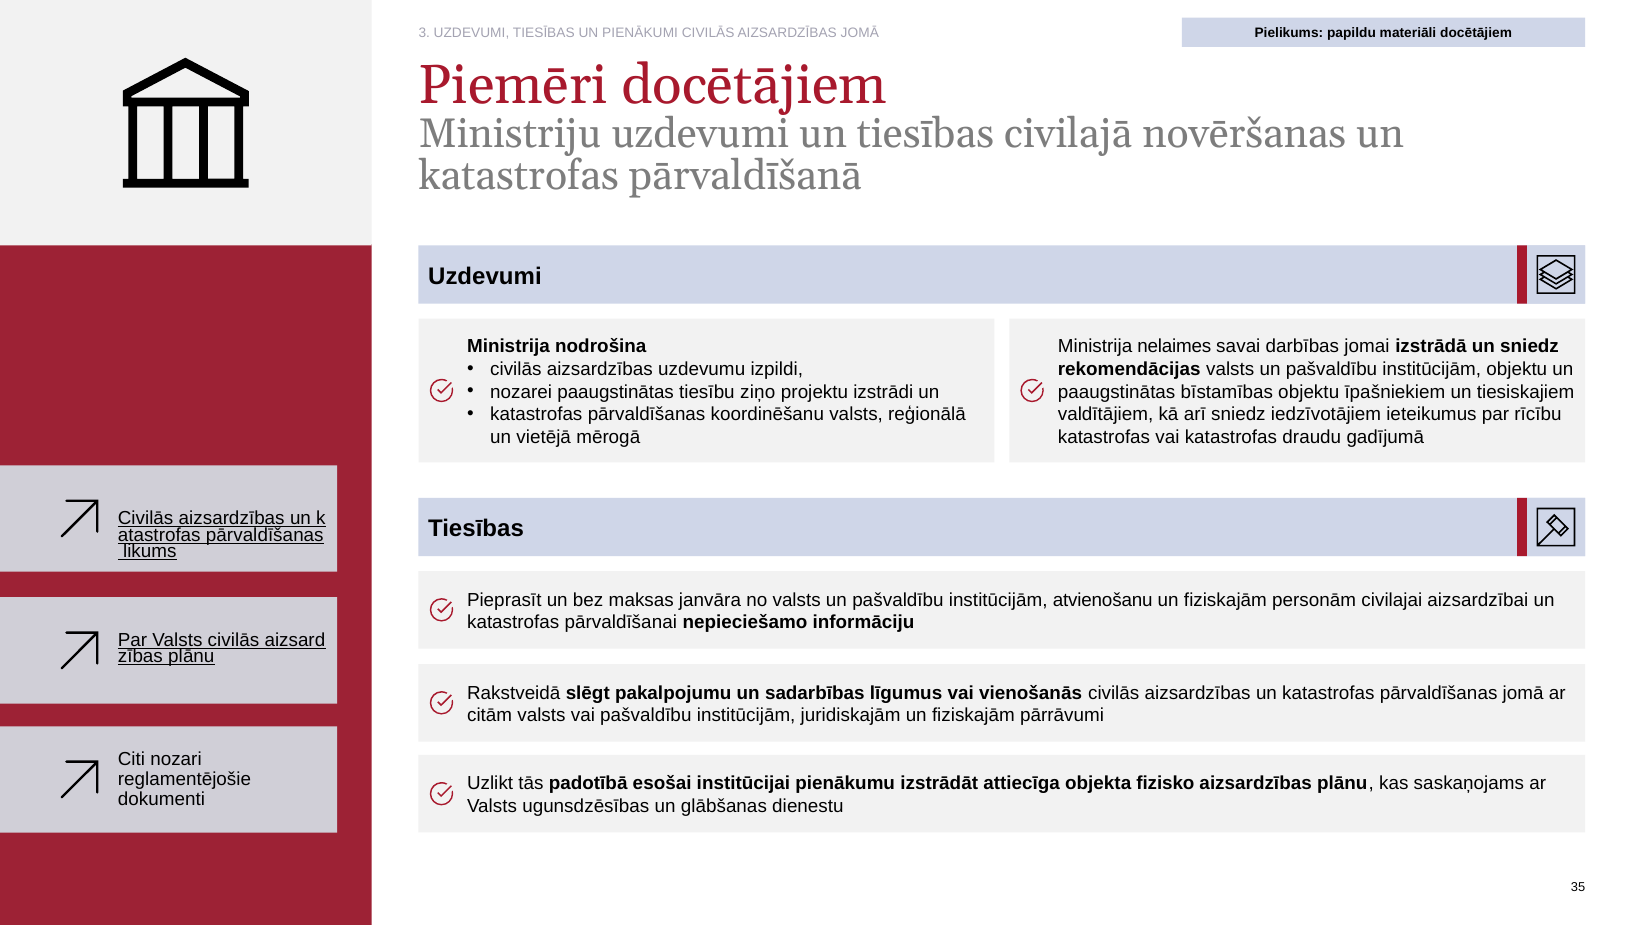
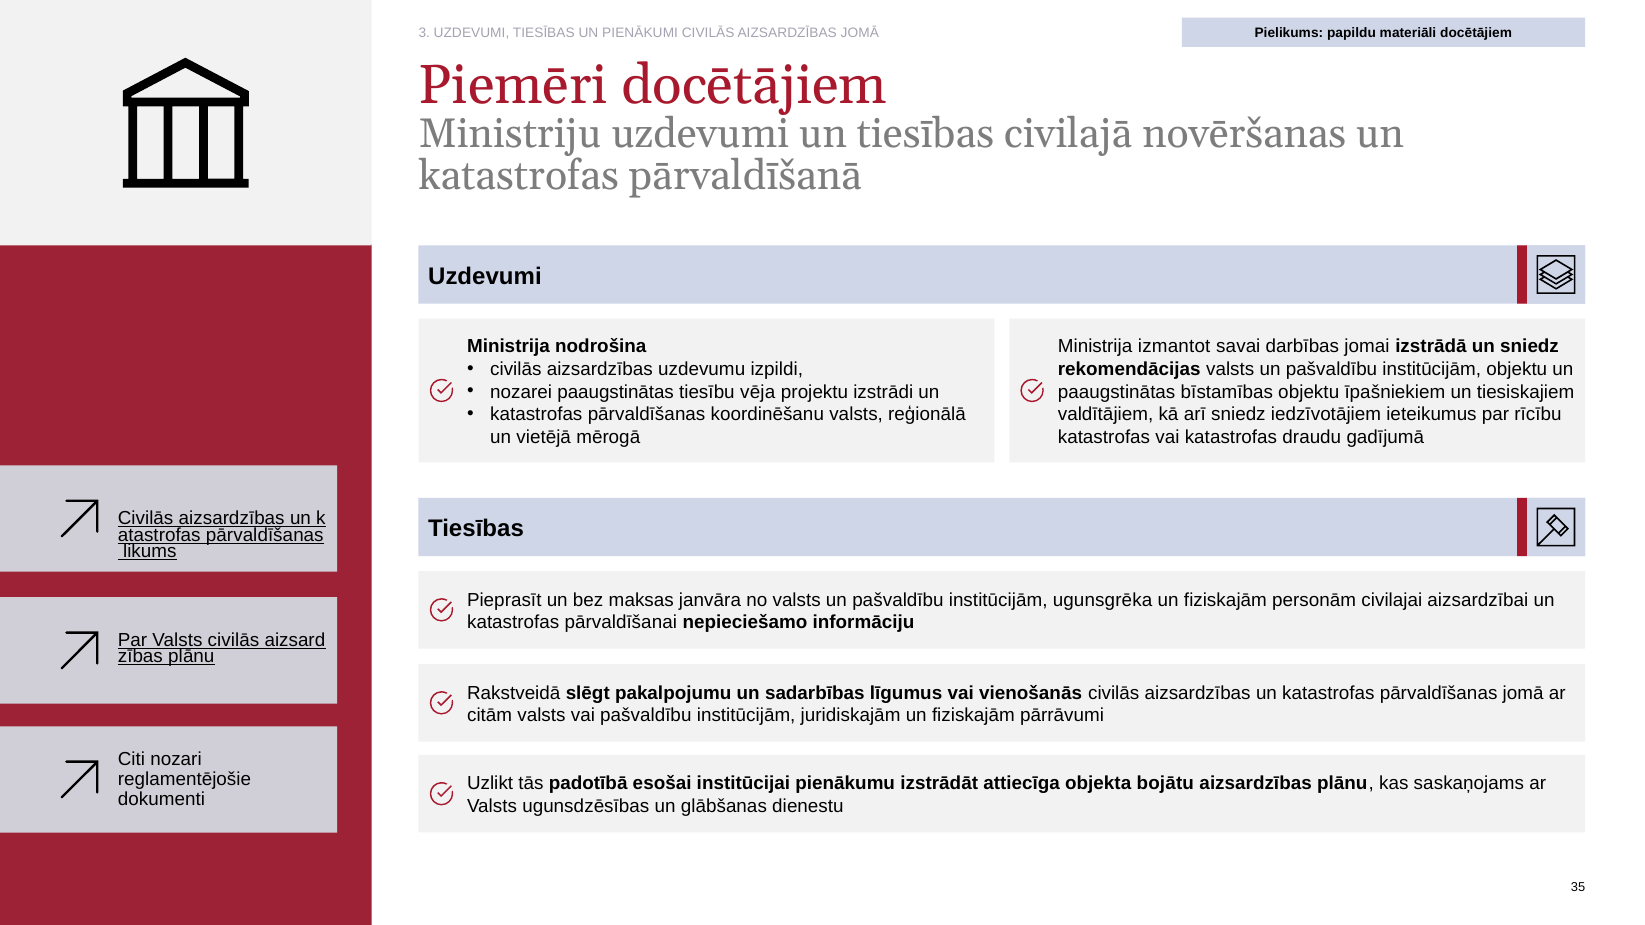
nelaimes: nelaimes -> izmantot
ziņo: ziņo -> vēja
atvienošanu: atvienošanu -> ugunsgrēka
fizisko: fizisko -> bojātu
